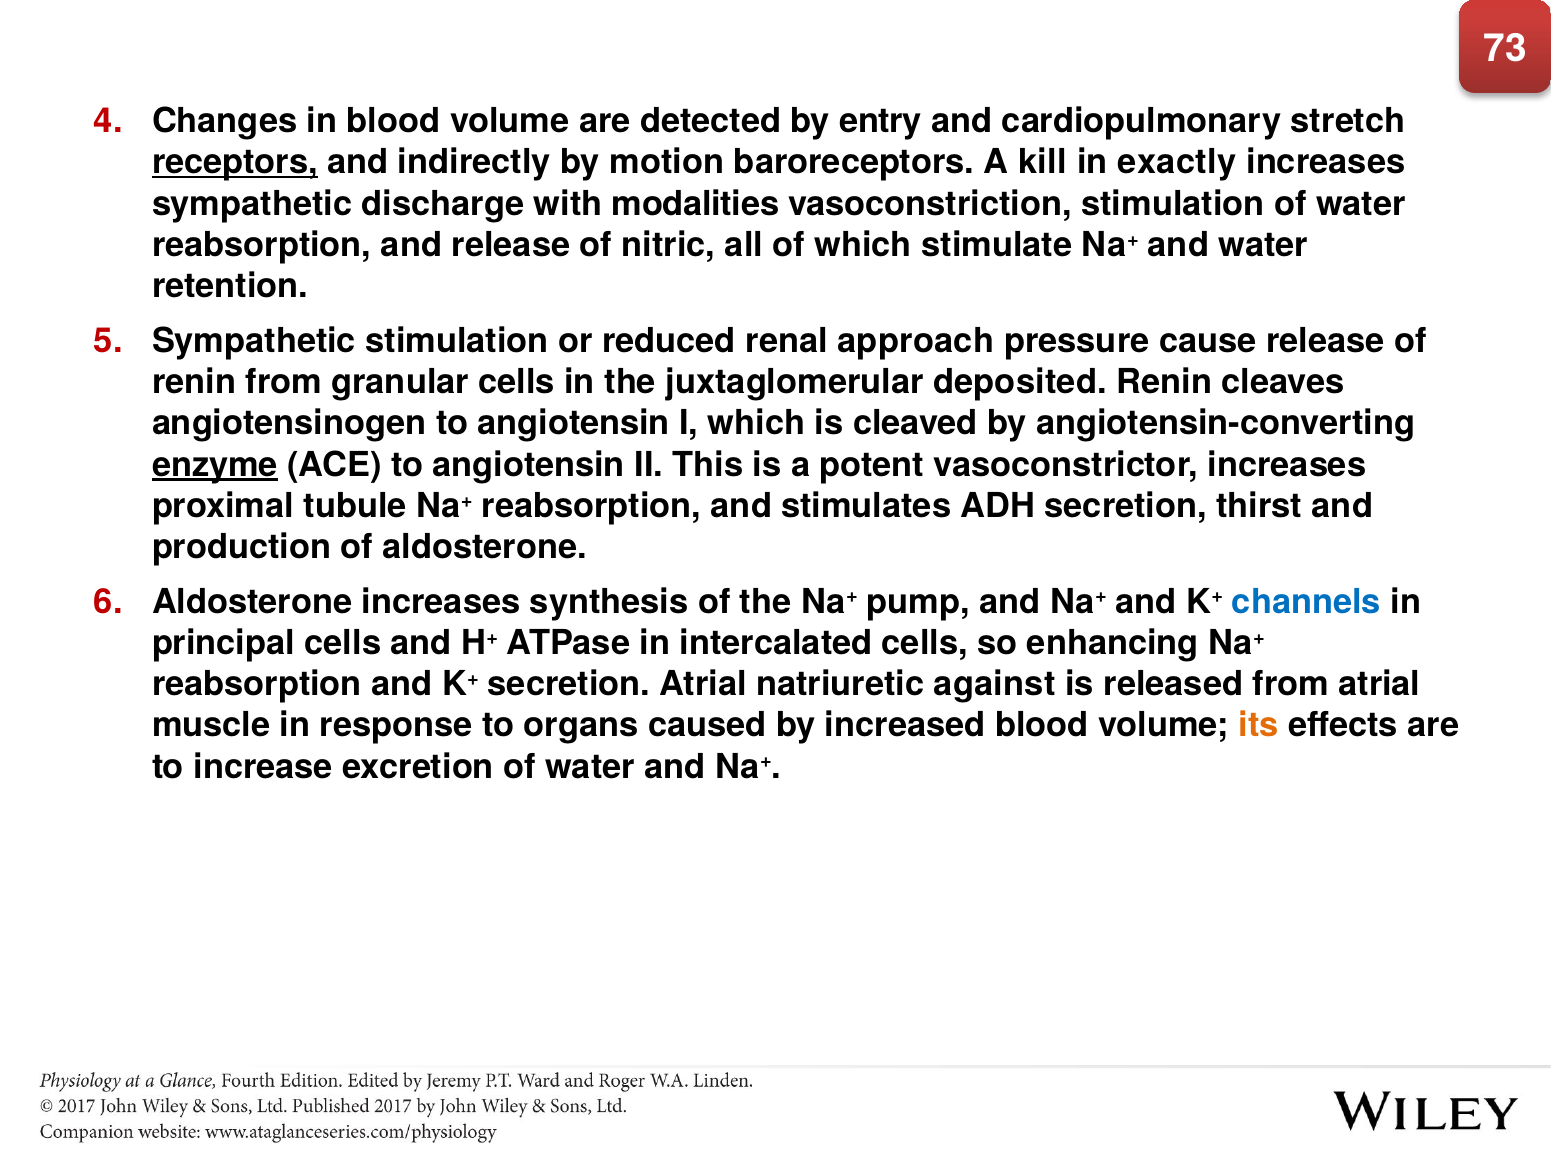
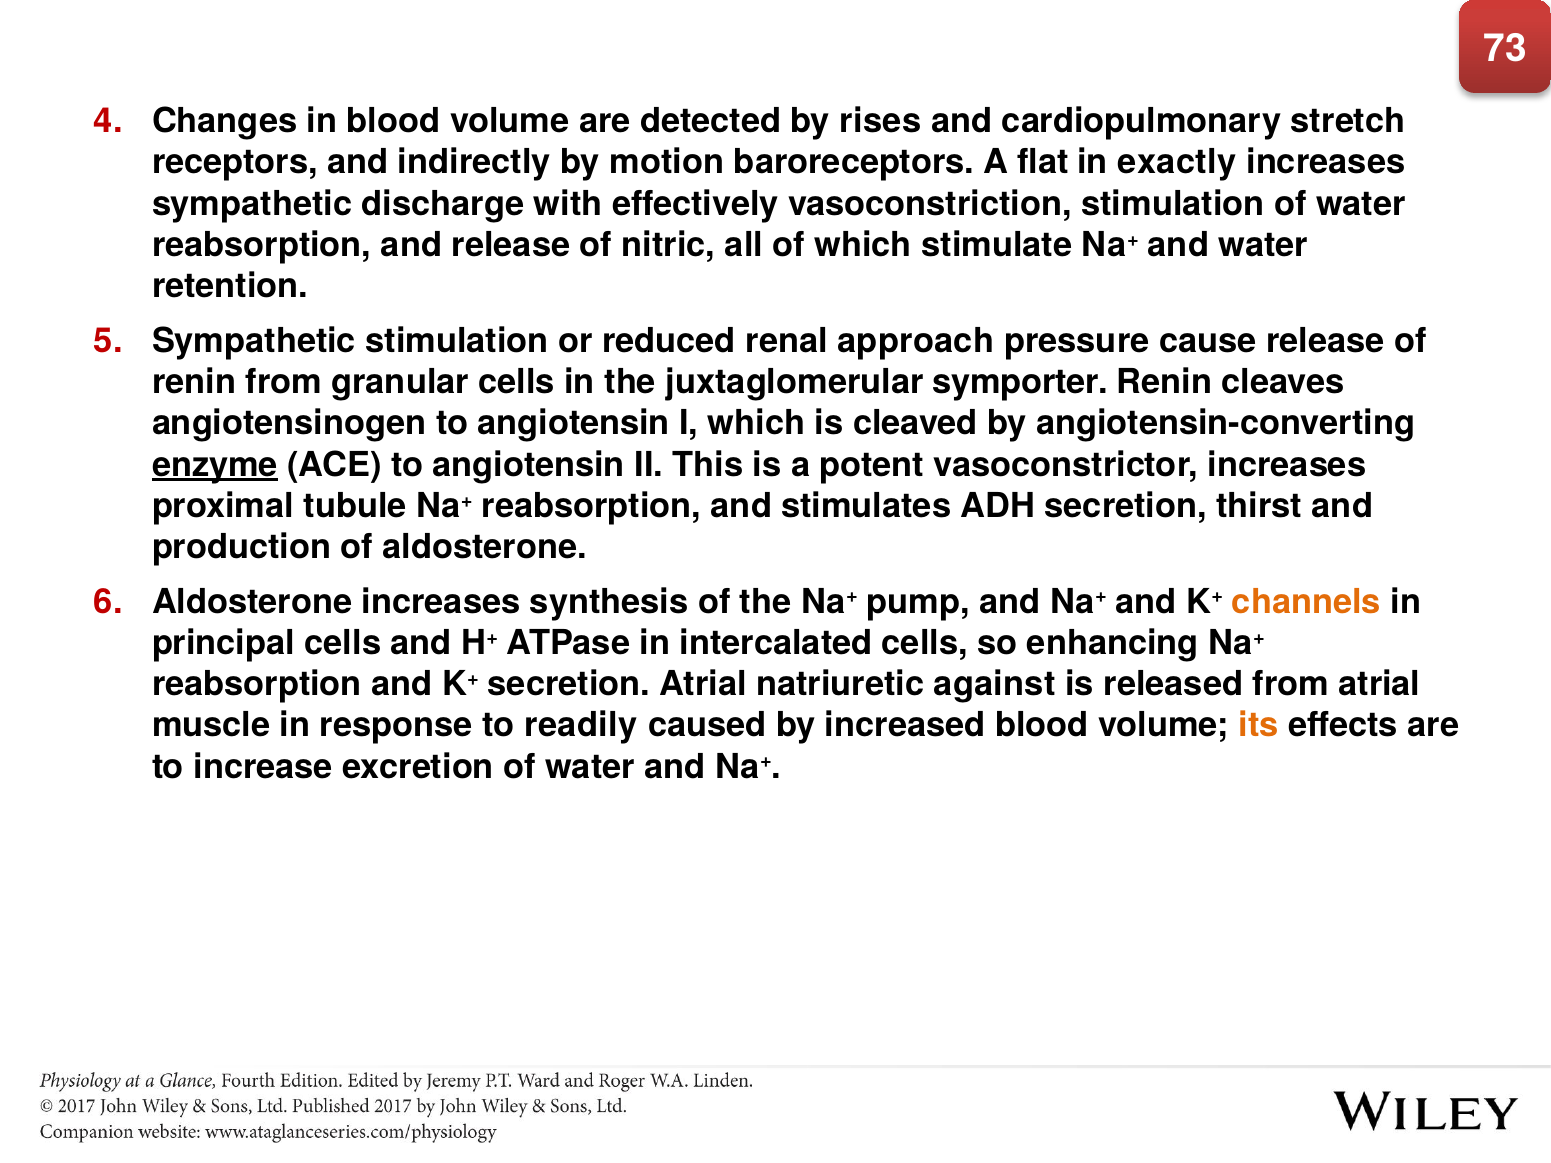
entry: entry -> rises
receptors underline: present -> none
kill: kill -> flat
modalities: modalities -> effectively
deposited: deposited -> symporter
channels colour: blue -> orange
organs: organs -> readily
